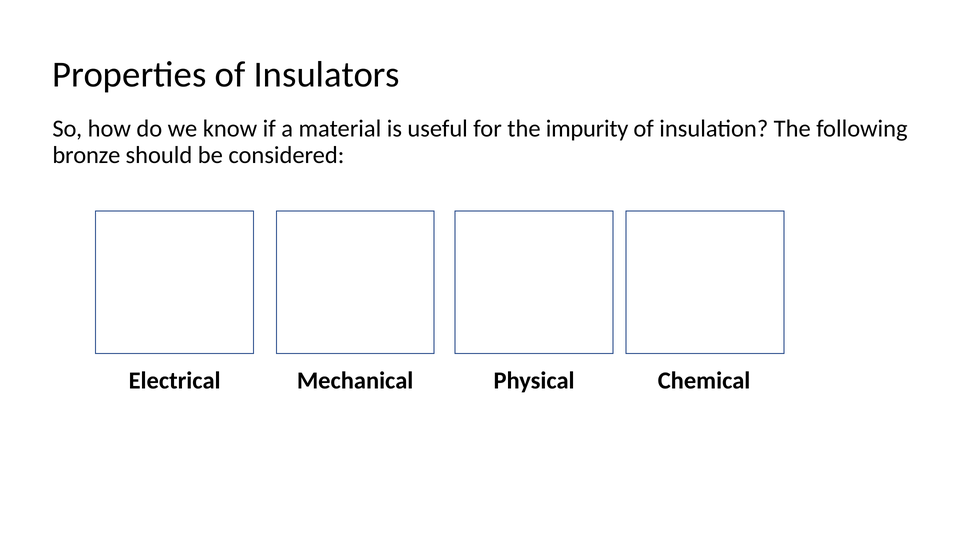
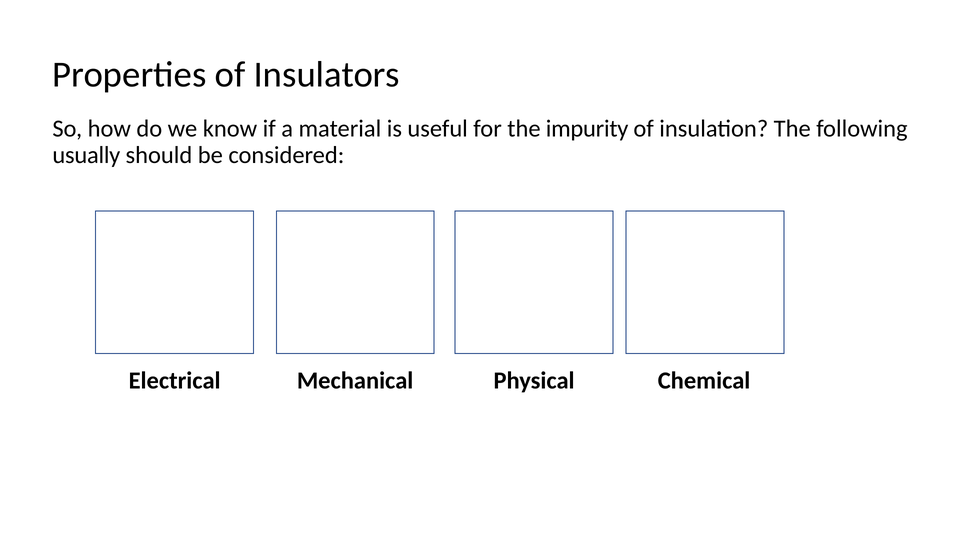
bronze: bronze -> usually
